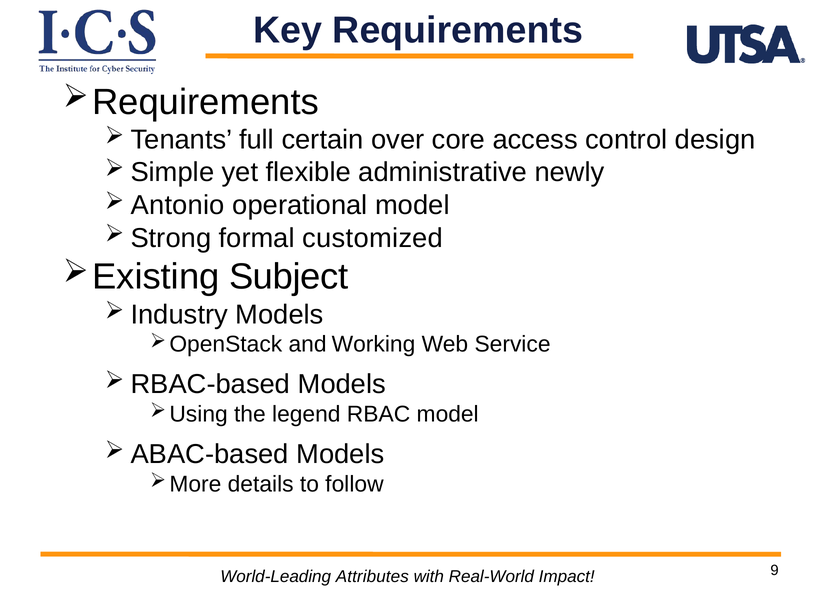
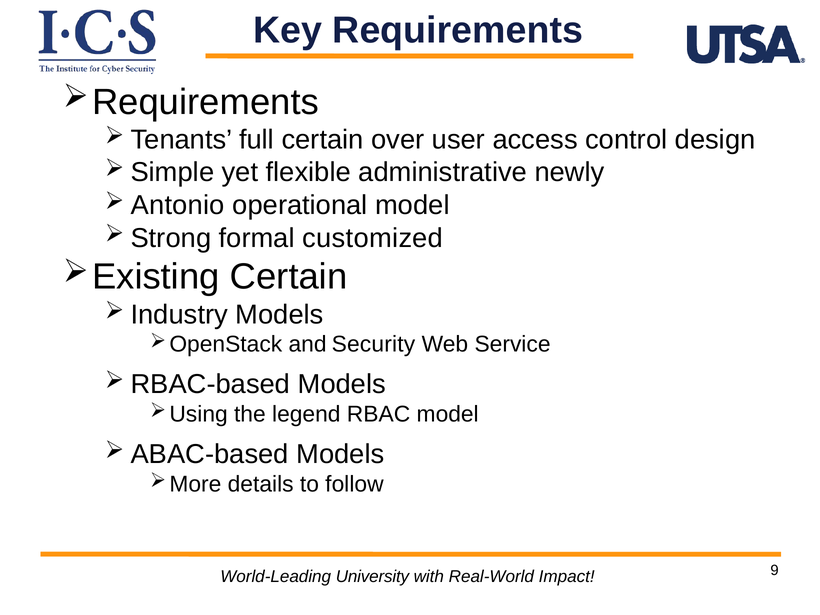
core: core -> user
Subject at (289, 277): Subject -> Certain
Working: Working -> Security
Attributes: Attributes -> University
